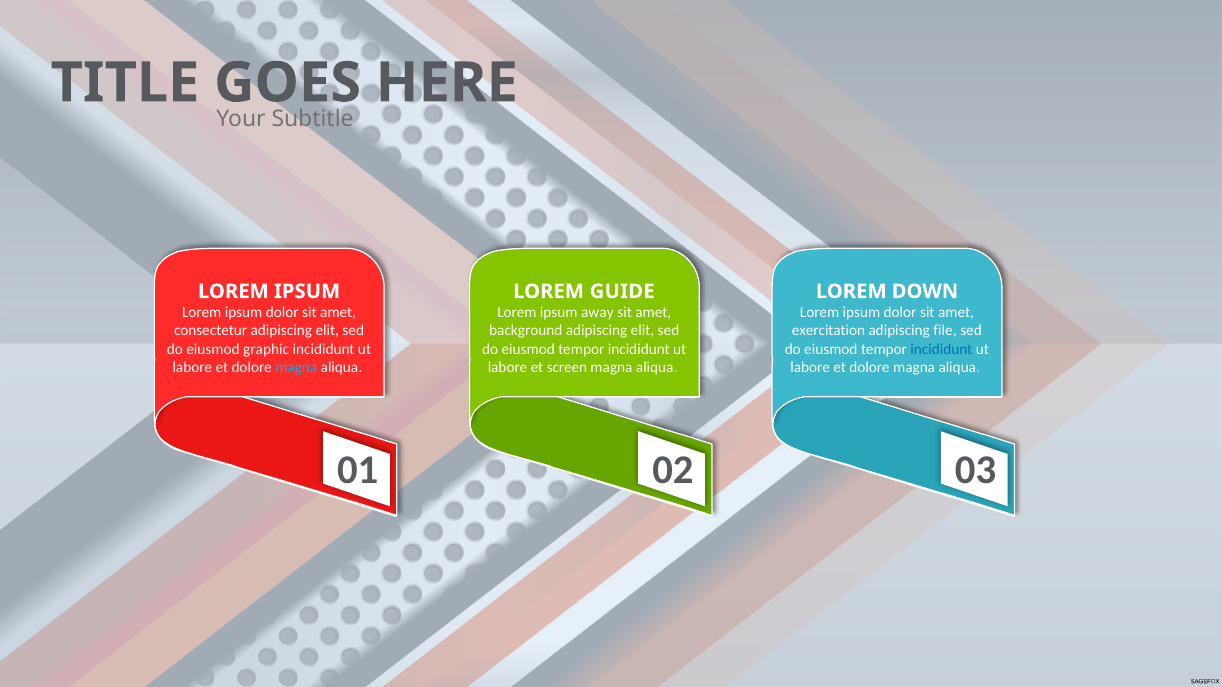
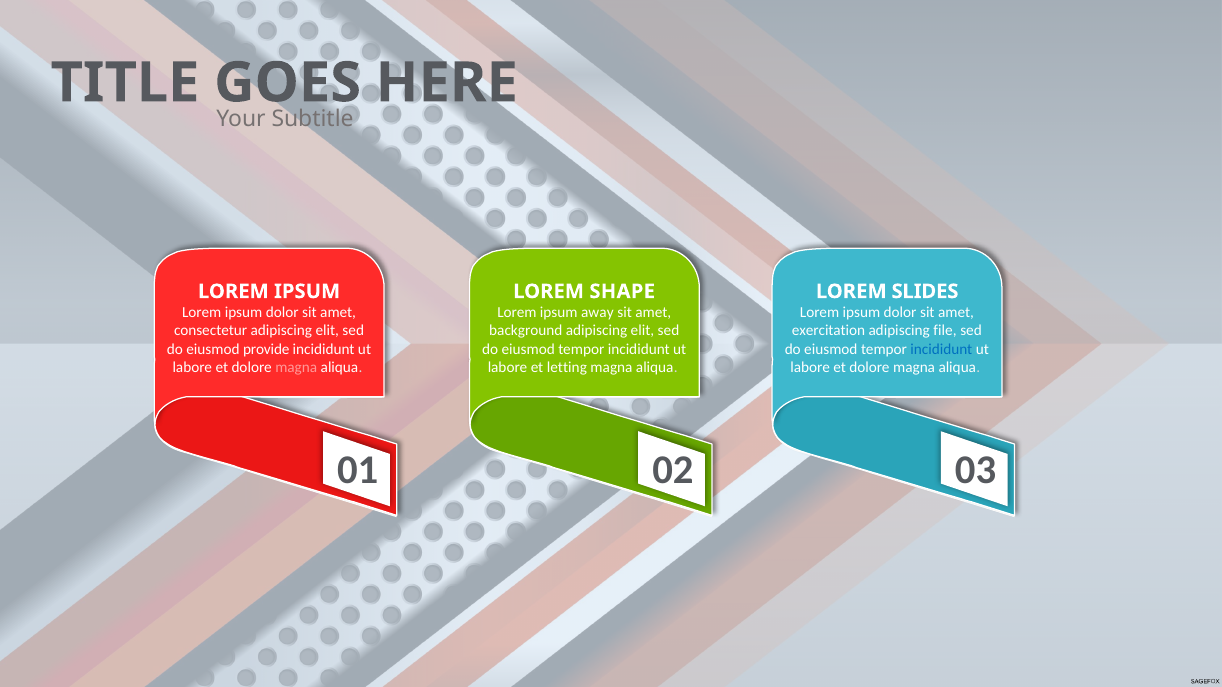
GUIDE: GUIDE -> SHAPE
DOWN: DOWN -> SLIDES
graphic: graphic -> provide
magna at (296, 368) colour: light blue -> pink
screen: screen -> letting
